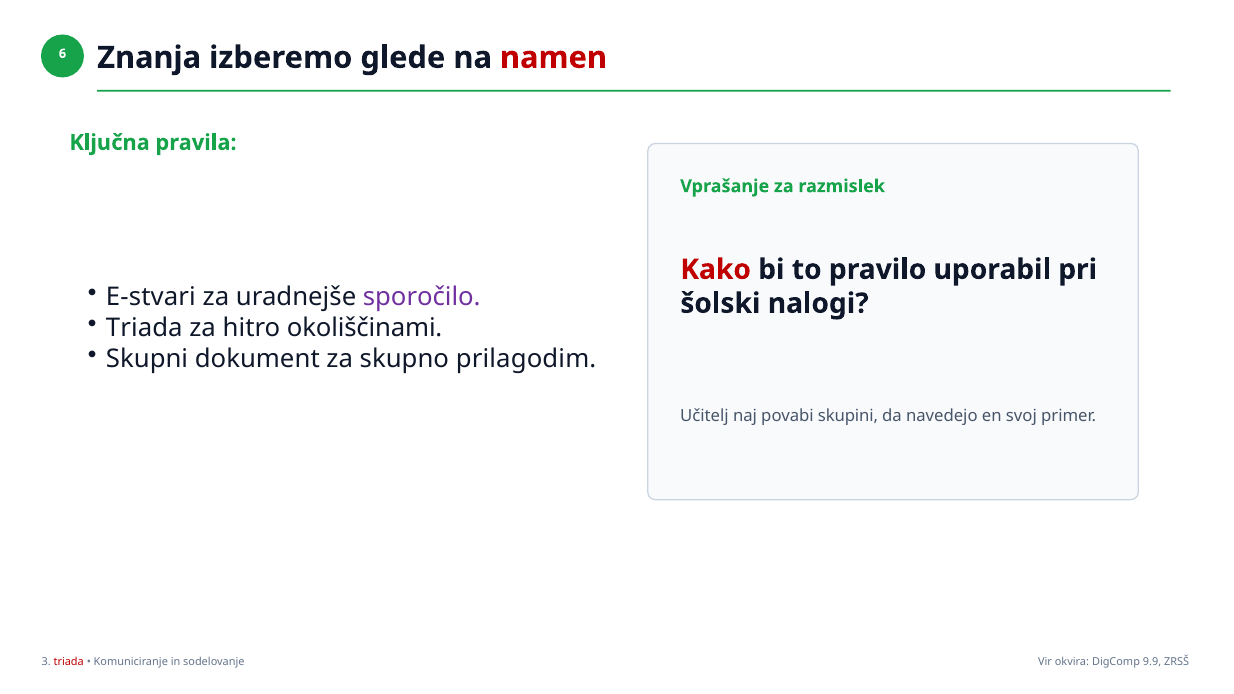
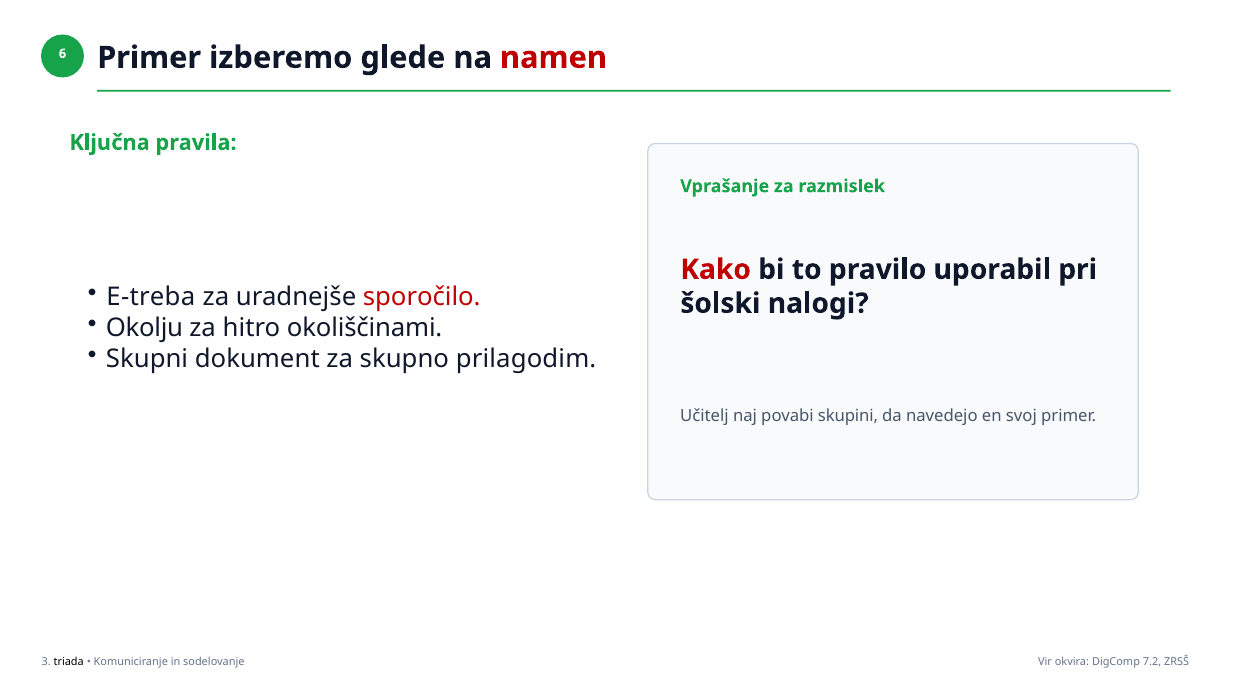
6 Znanja: Znanja -> Primer
E-stvari: E-stvari -> E-treba
sporočilo colour: purple -> red
Triada at (144, 328): Triada -> Okolju
triada at (69, 662) colour: red -> black
9.9: 9.9 -> 7.2
